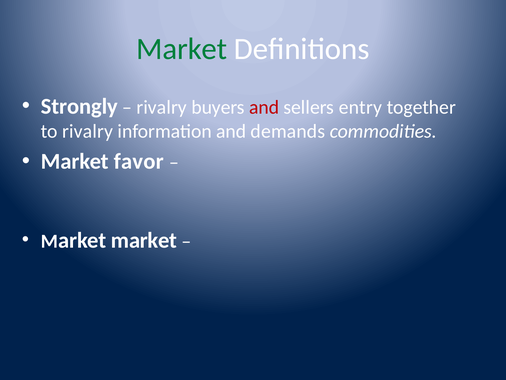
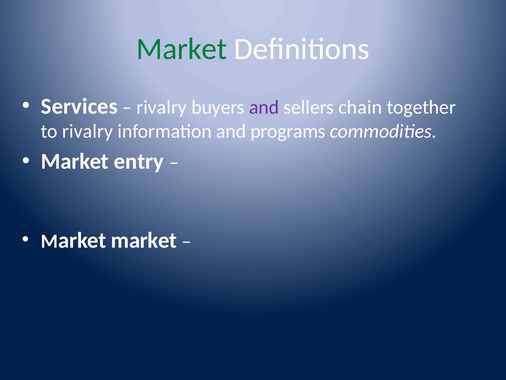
Strongly: Strongly -> Services
and at (264, 107) colour: red -> purple
entry: entry -> chain
demands: demands -> programs
favor: favor -> entry
